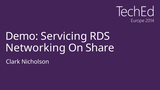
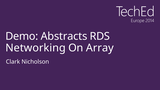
Servicing: Servicing -> Abstracts
Share: Share -> Array
